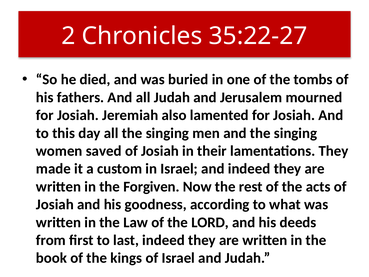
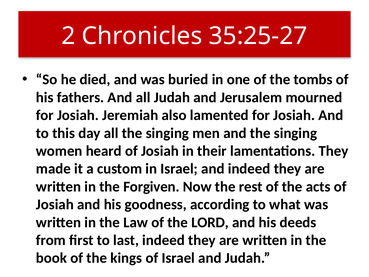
35:22-27: 35:22-27 -> 35:25-27
saved: saved -> heard
